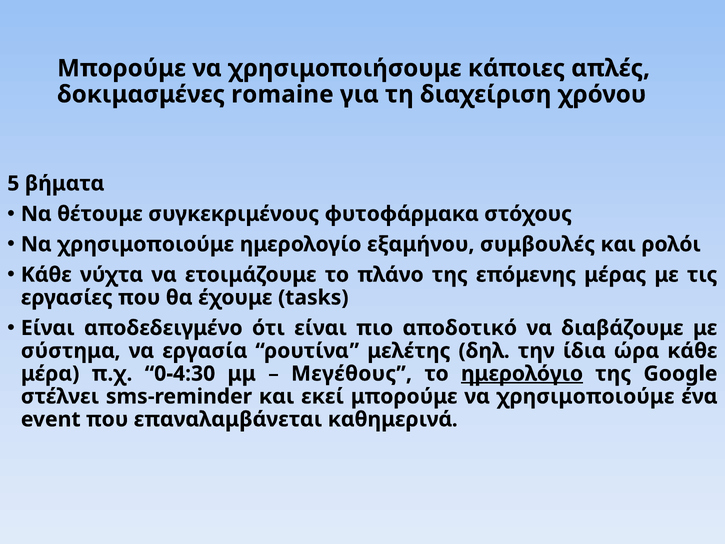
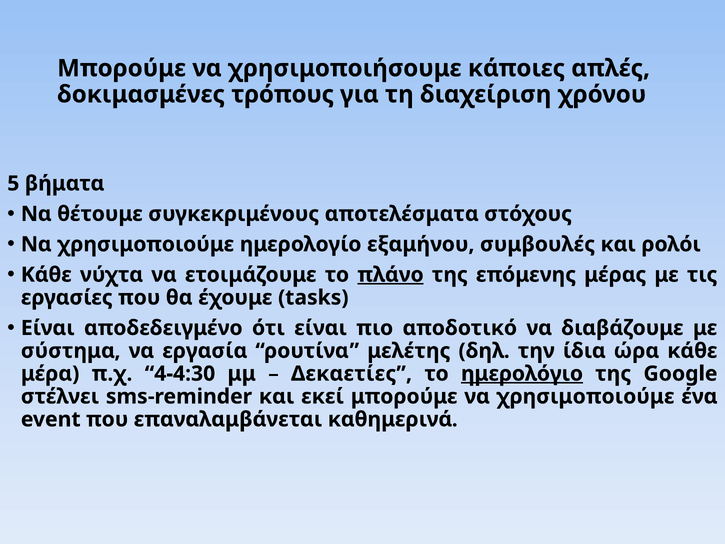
romaine: romaine -> τρόπους
φυτοφάρμακα: φυτοφάρμακα -> αποτελέσματα
πλάνο underline: none -> present
0-4:30: 0-4:30 -> 4-4:30
Μεγέθους: Μεγέθους -> Δεκαετίες
